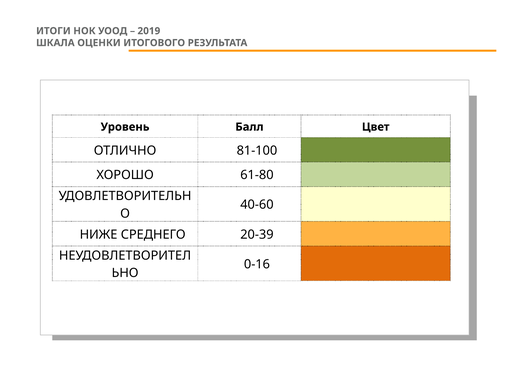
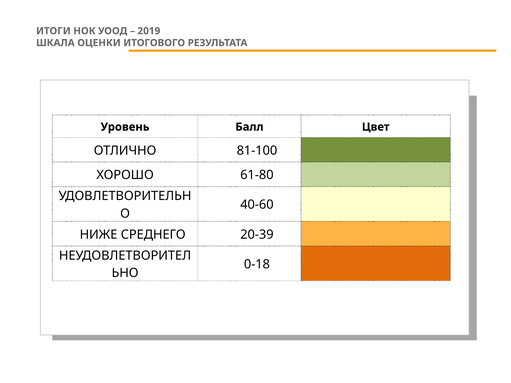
0-16: 0-16 -> 0-18
